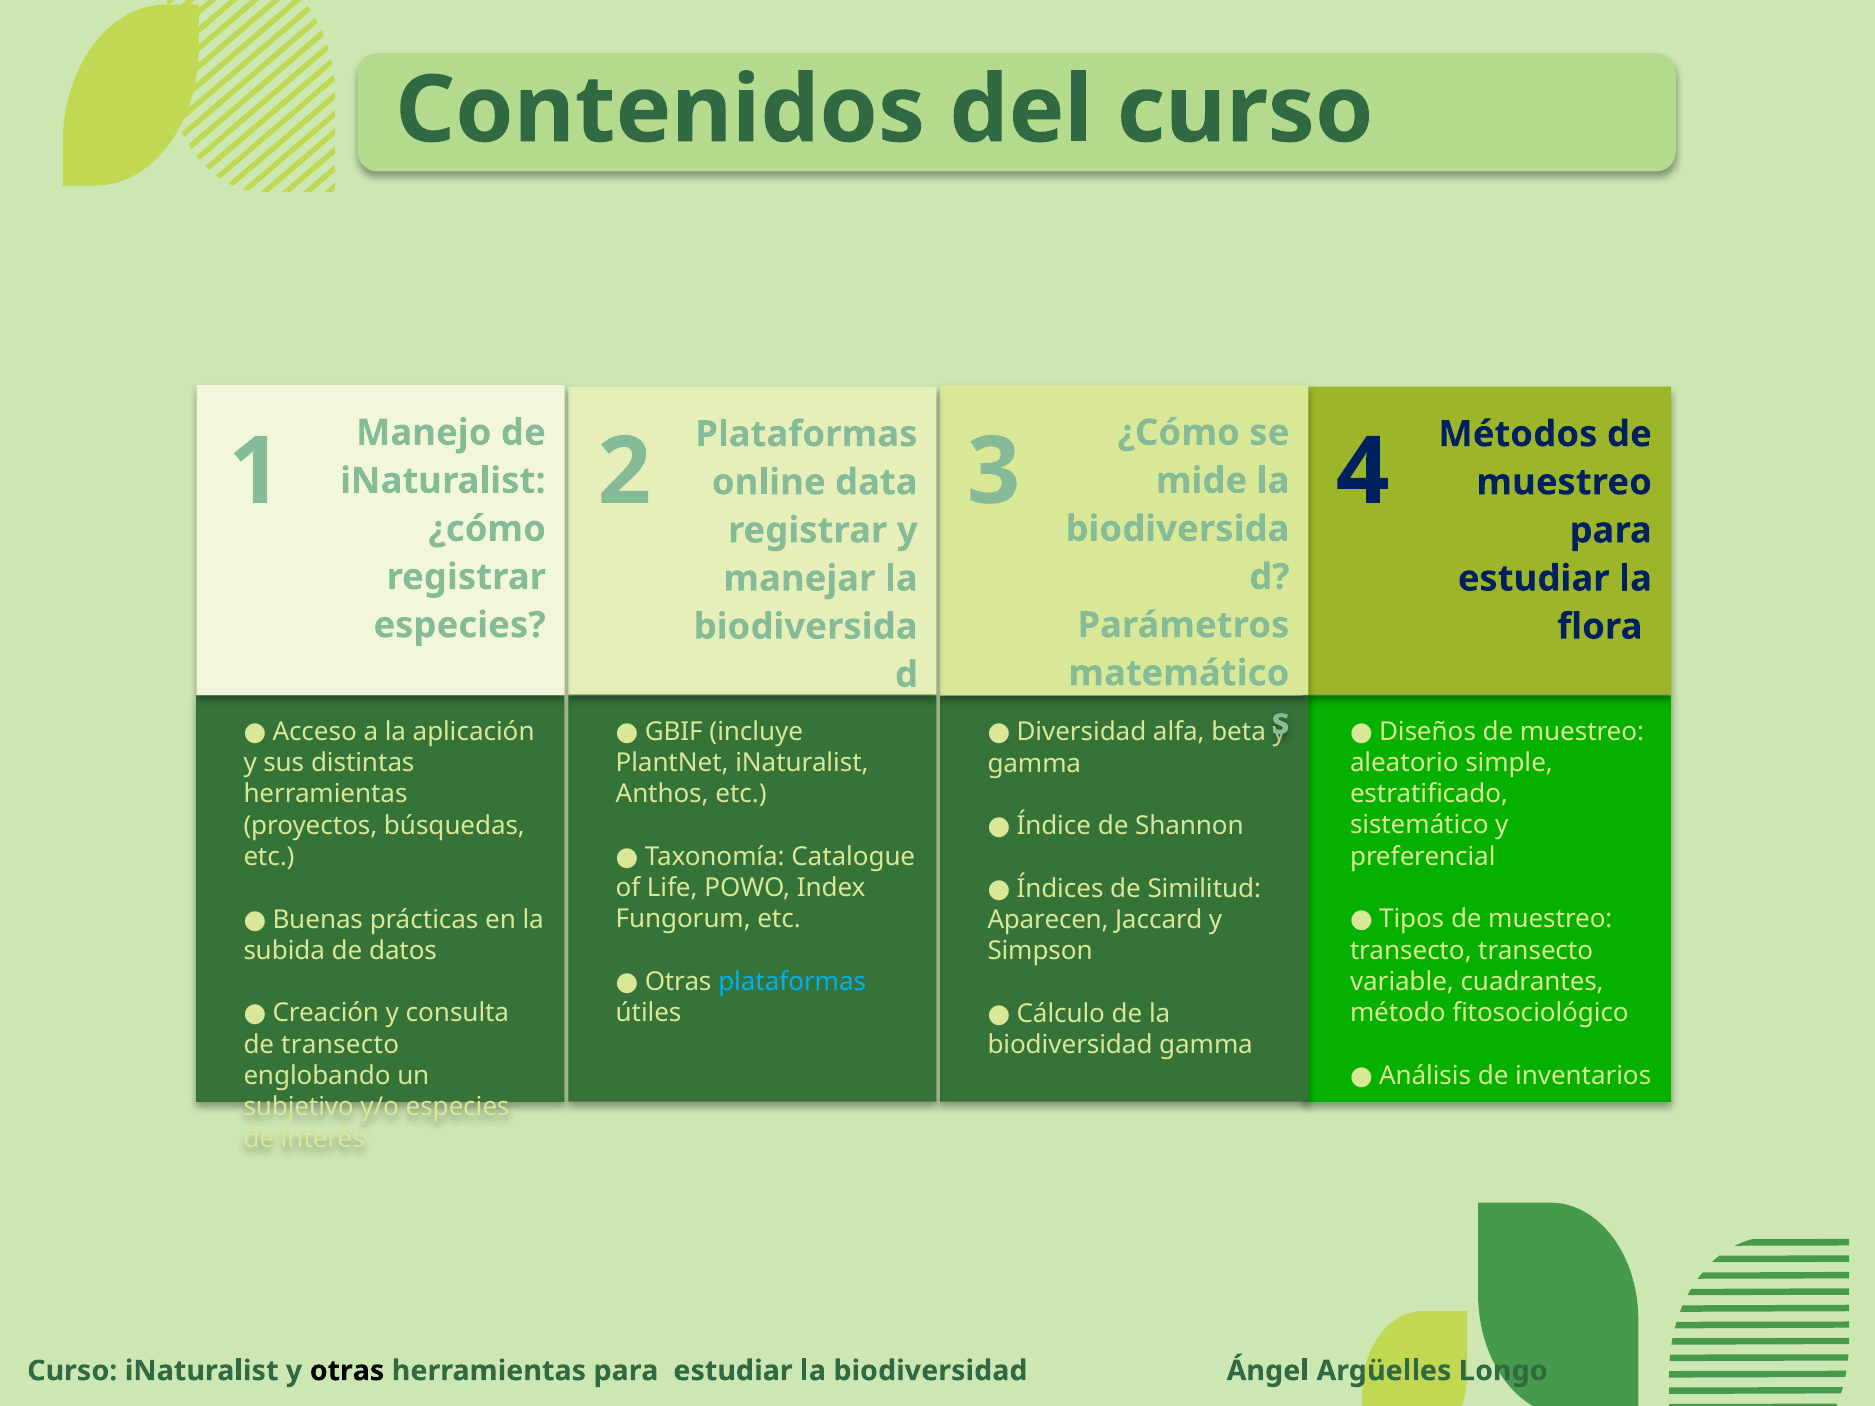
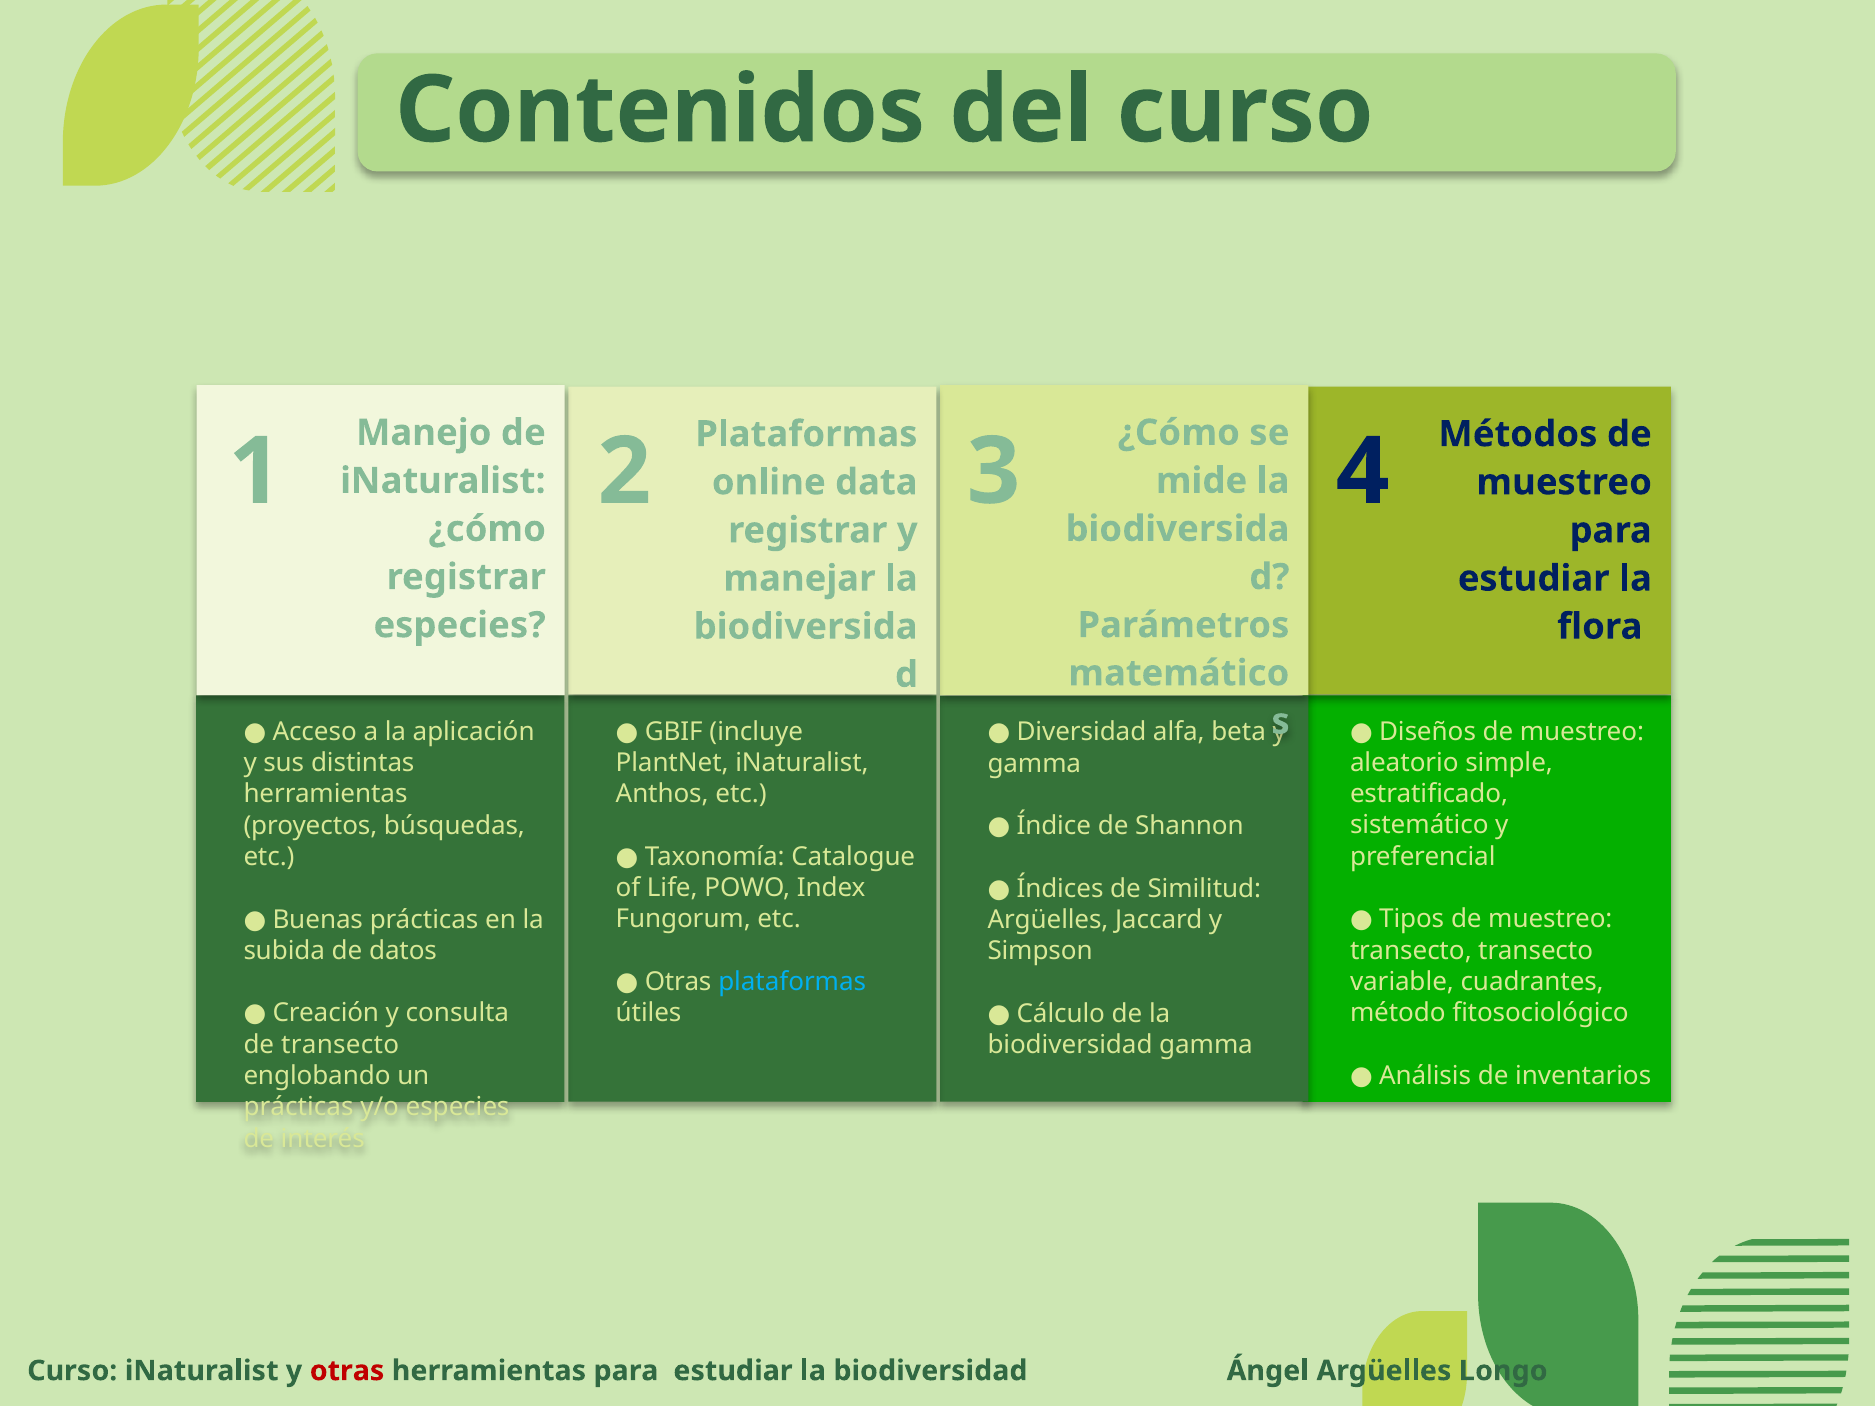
Aparecen at (1048, 920): Aparecen -> Argüelles
subjetivo at (299, 1107): subjetivo -> prácticas
otras colour: black -> red
